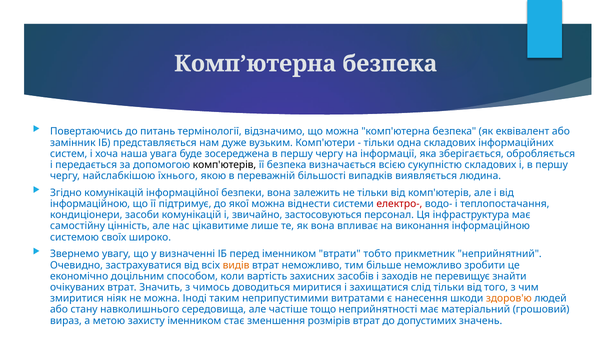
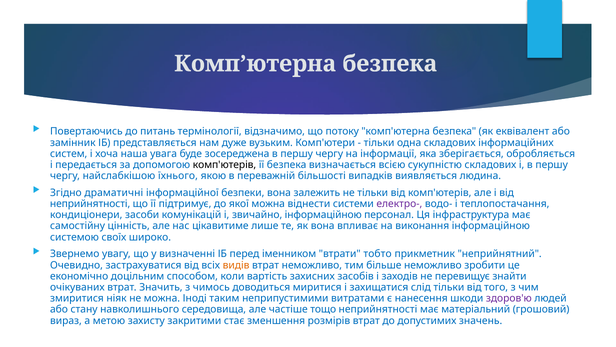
що можна: можна -> потоку
Згідно комунікацій: комунікацій -> драматичні
інформаційною at (90, 204): інформаційною -> неприйнятності
електро- colour: red -> purple
звичайно застосовуються: застосовуються -> інформаційною
здоров'ю colour: orange -> purple
захисту іменником: іменником -> закритими
